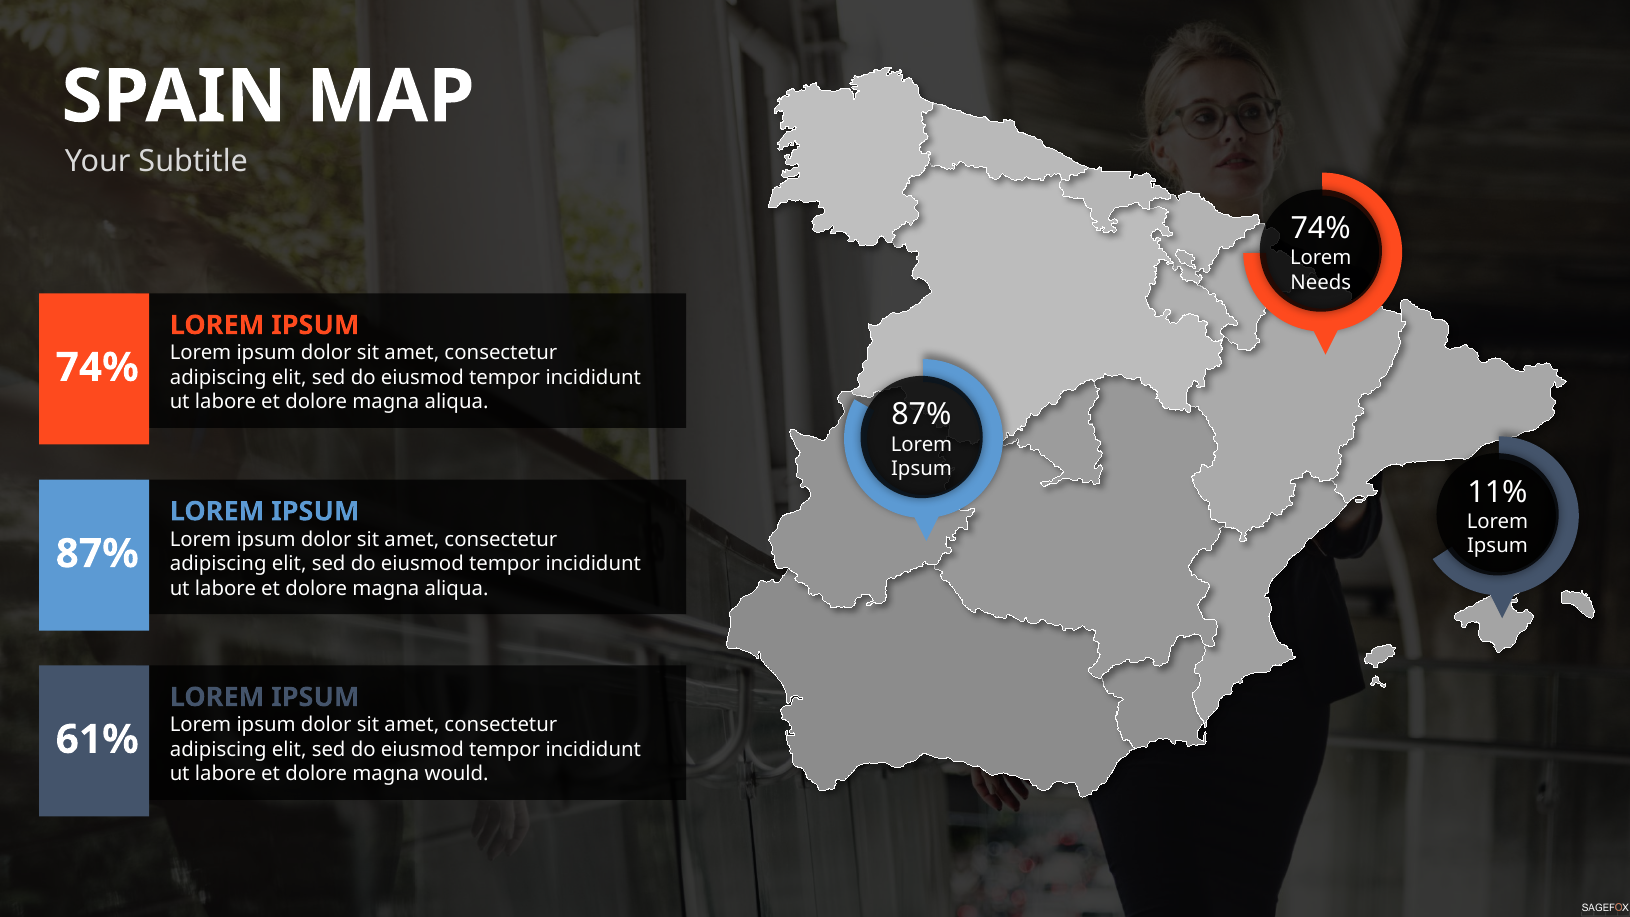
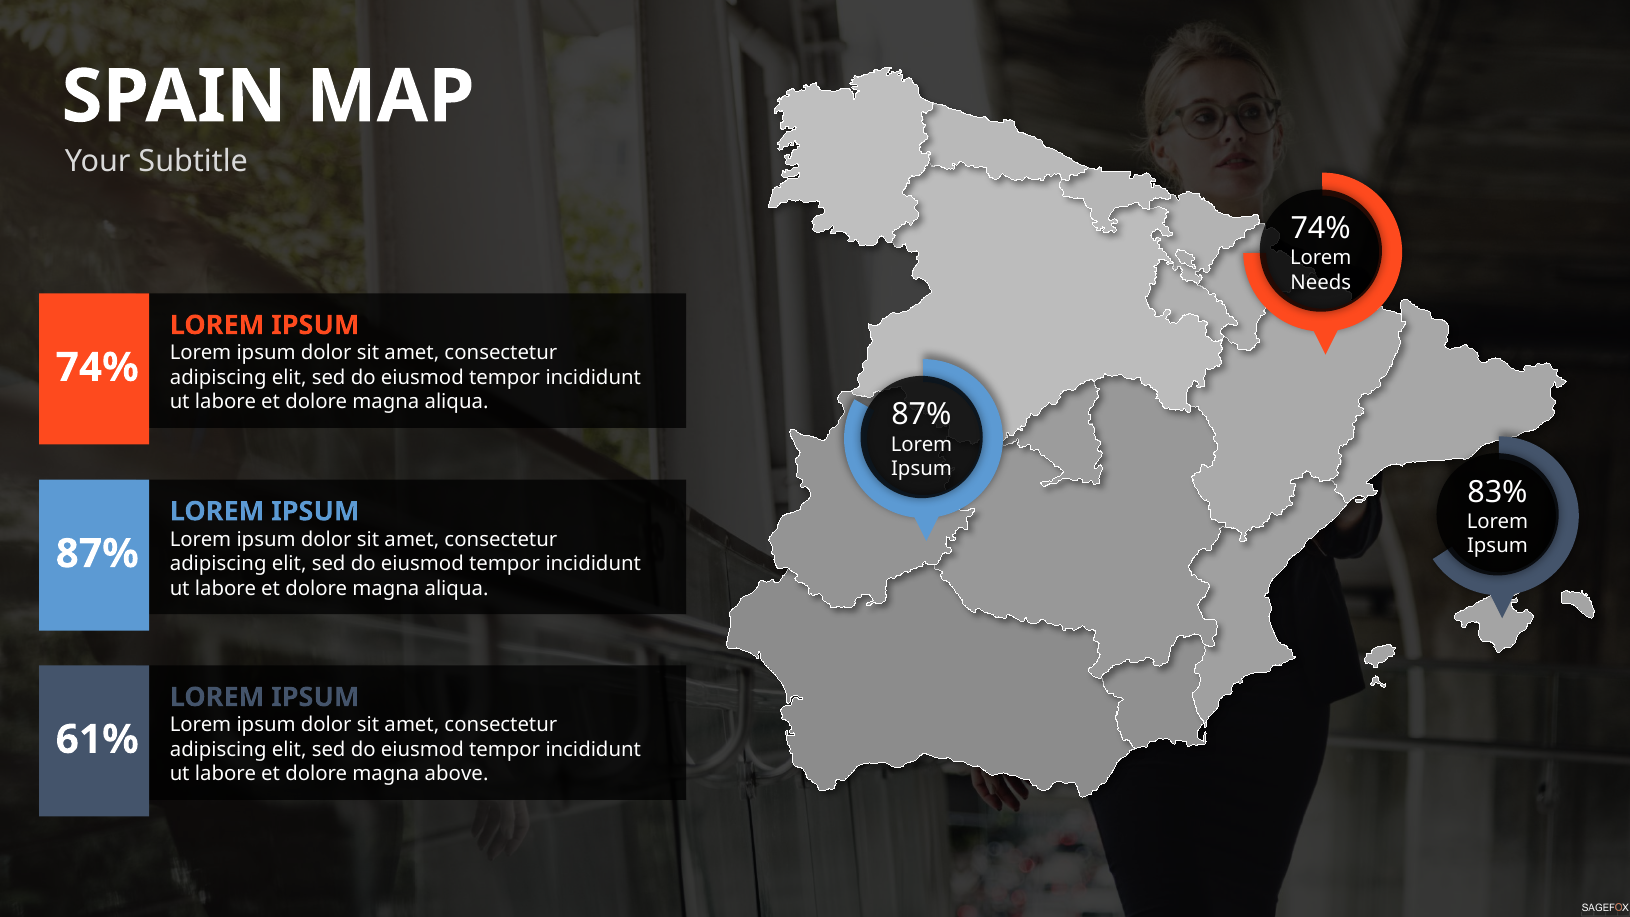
11%: 11% -> 83%
would: would -> above
